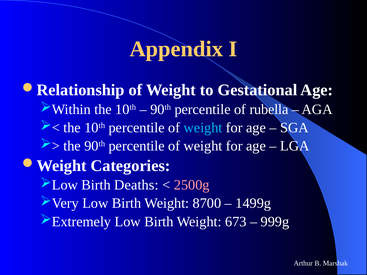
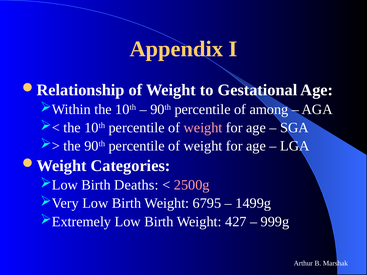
rubella: rubella -> among
weight at (203, 128) colour: light blue -> pink
8700: 8700 -> 6795
673: 673 -> 427
